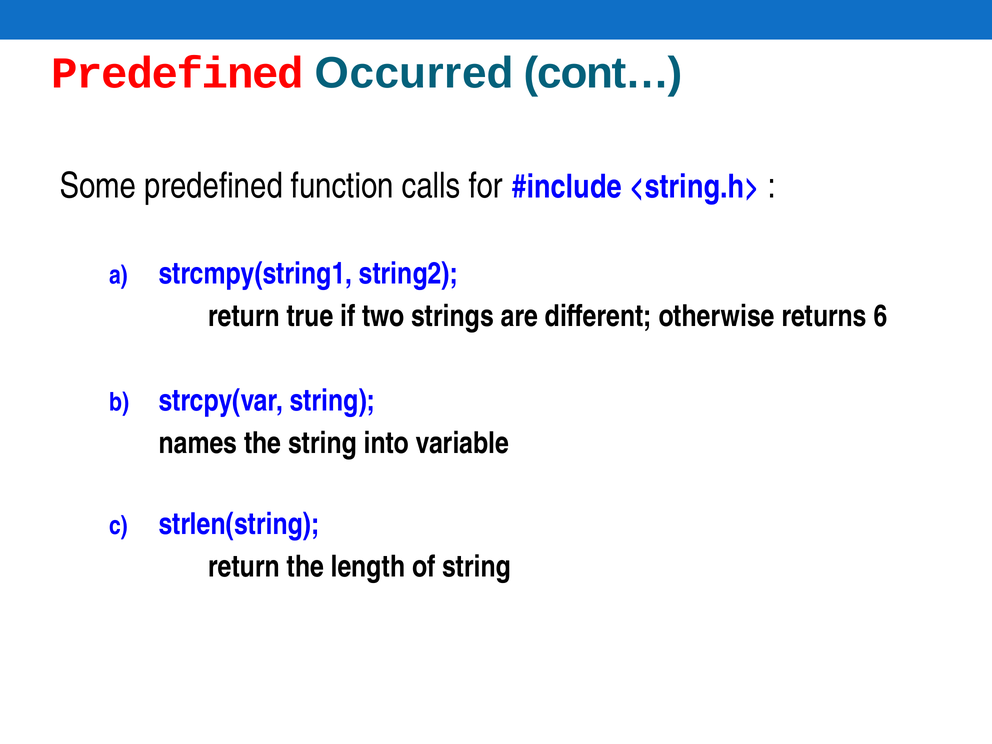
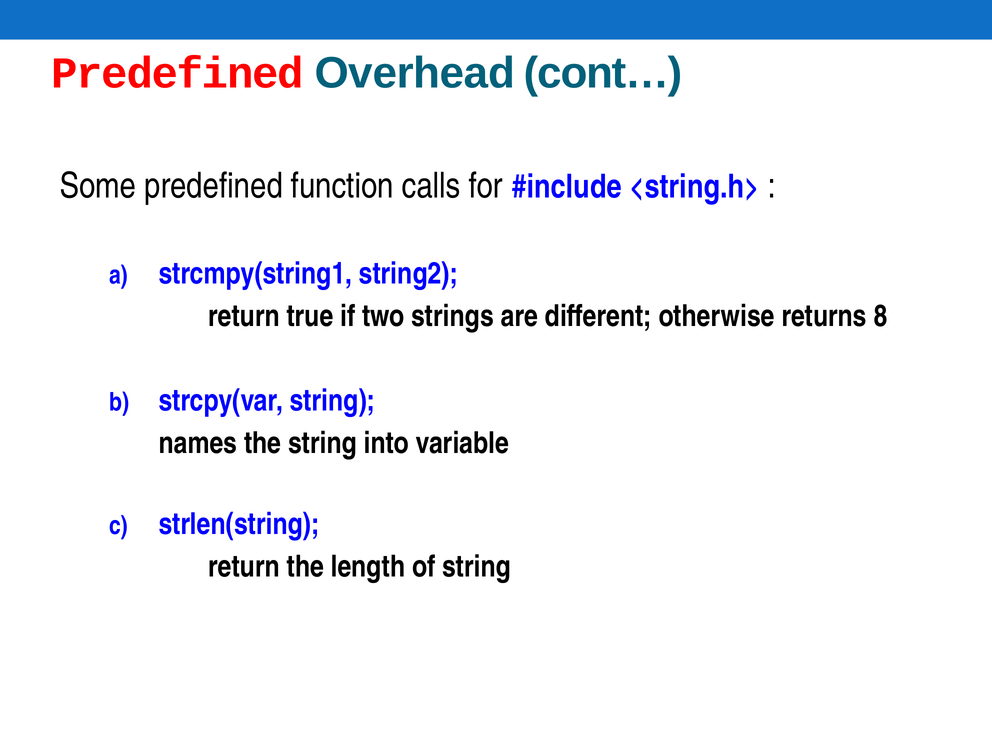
Occurred: Occurred -> Overhead
6: 6 -> 8
